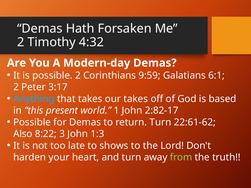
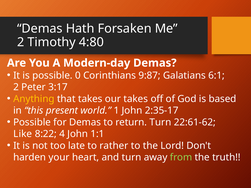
4:32: 4:32 -> 4:80
possible 2: 2 -> 0
9:59: 9:59 -> 9:87
Anything colour: light blue -> yellow
2:82-17: 2:82-17 -> 2:35-17
Also: Also -> Like
3: 3 -> 4
1:3: 1:3 -> 1:1
shows: shows -> rather
